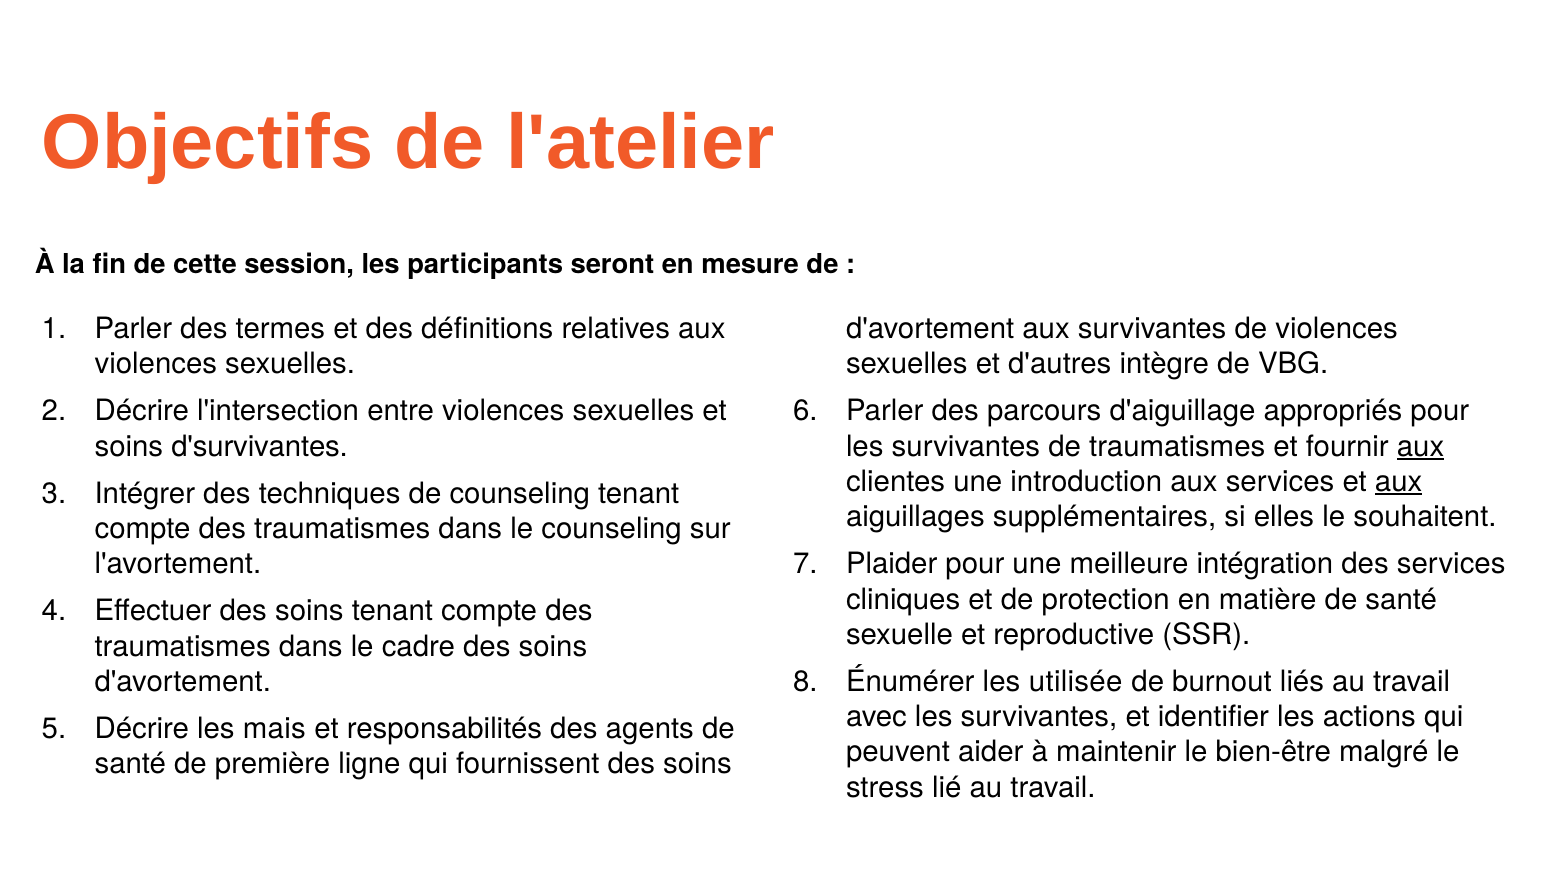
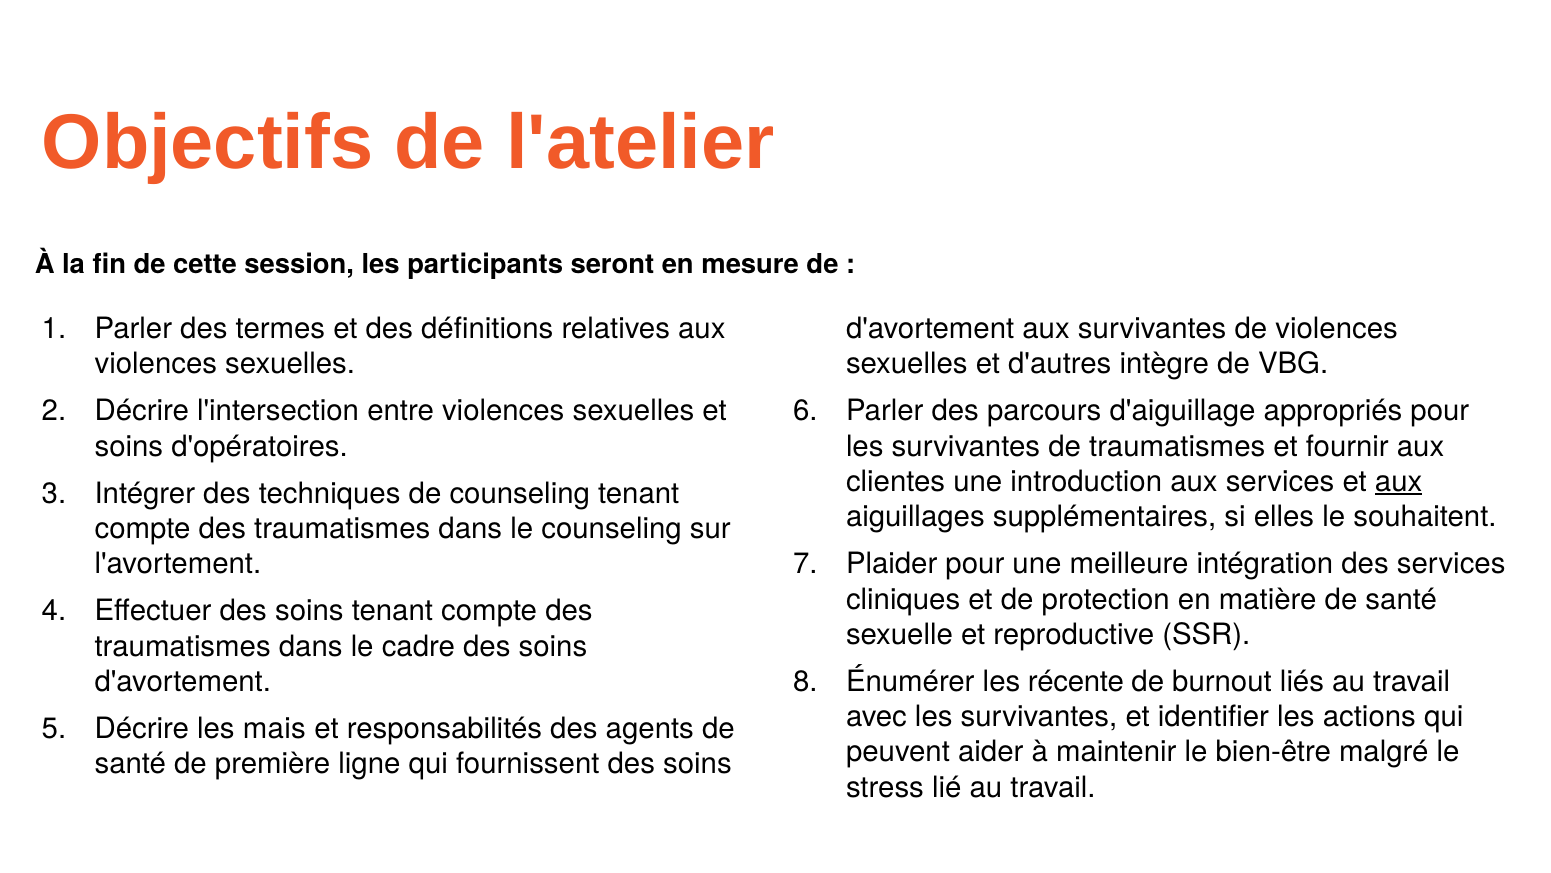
d'survivantes: d'survivantes -> d'opératoires
aux at (1421, 446) underline: present -> none
utilisée: utilisée -> récente
